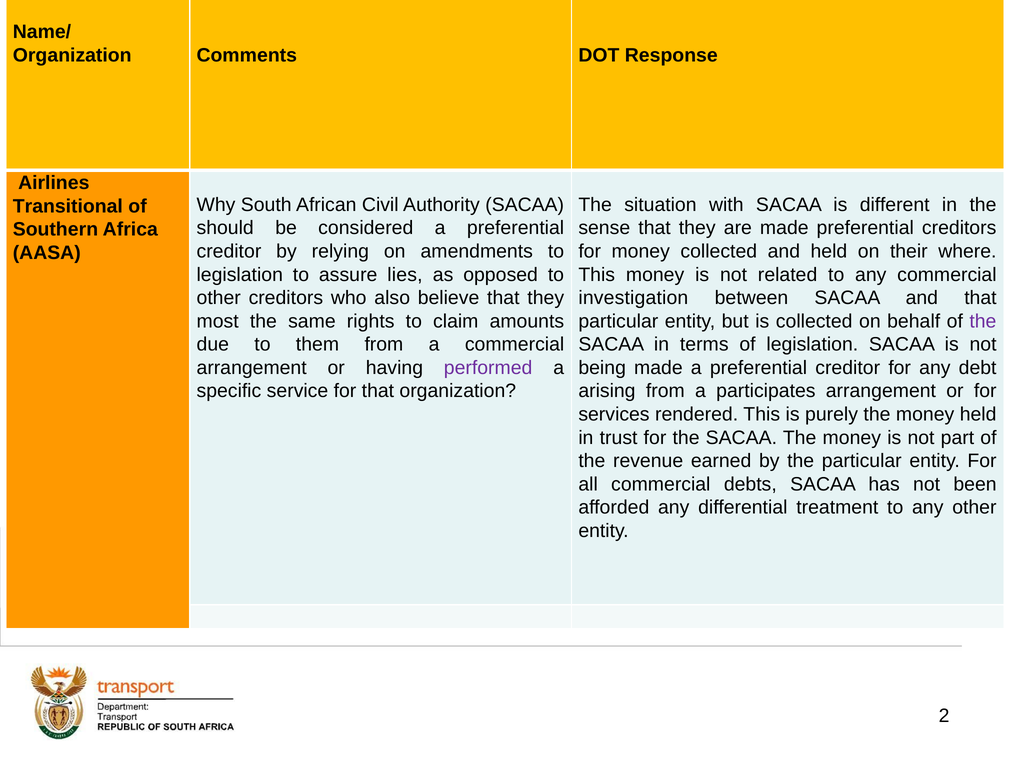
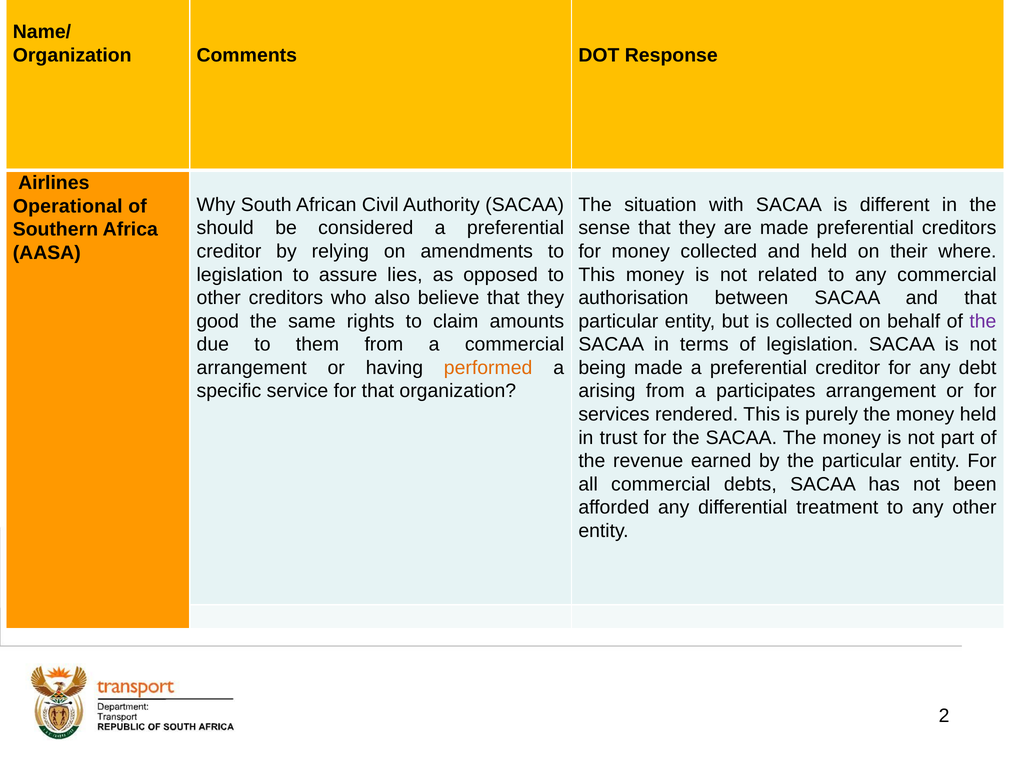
Transitional: Transitional -> Operational
investigation: investigation -> authorisation
most: most -> good
performed colour: purple -> orange
